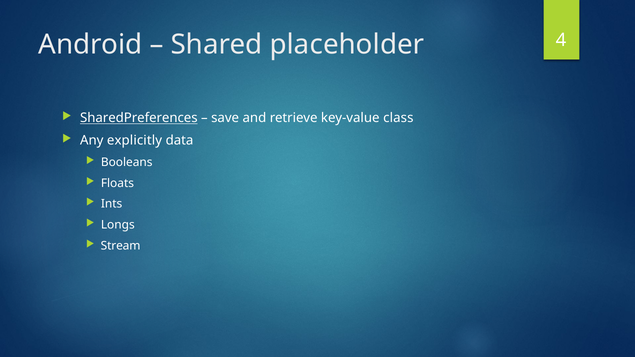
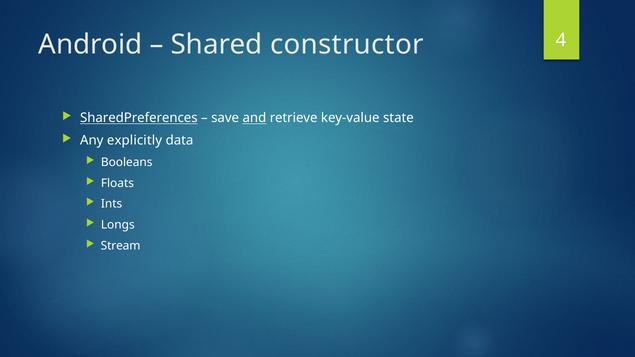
placeholder: placeholder -> constructor
and underline: none -> present
class: class -> state
